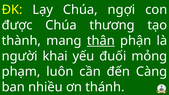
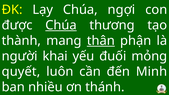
Chúa at (61, 25) underline: none -> present
phạm: phạm -> quyết
Càng: Càng -> Minh
